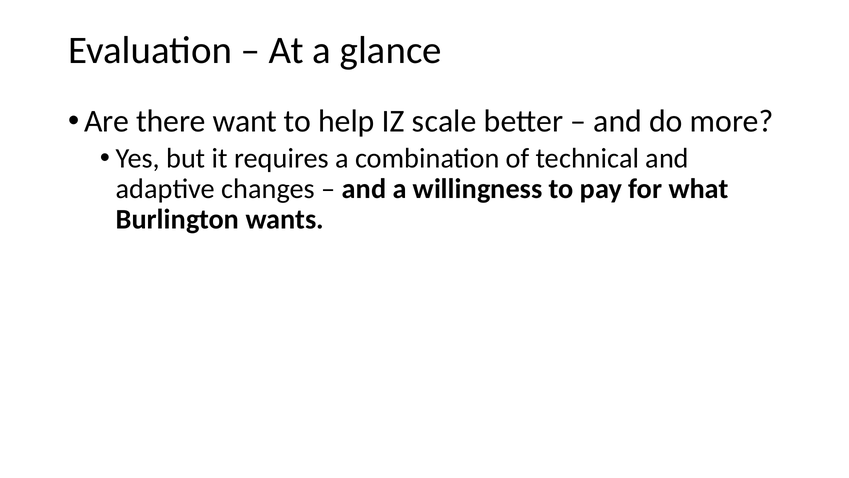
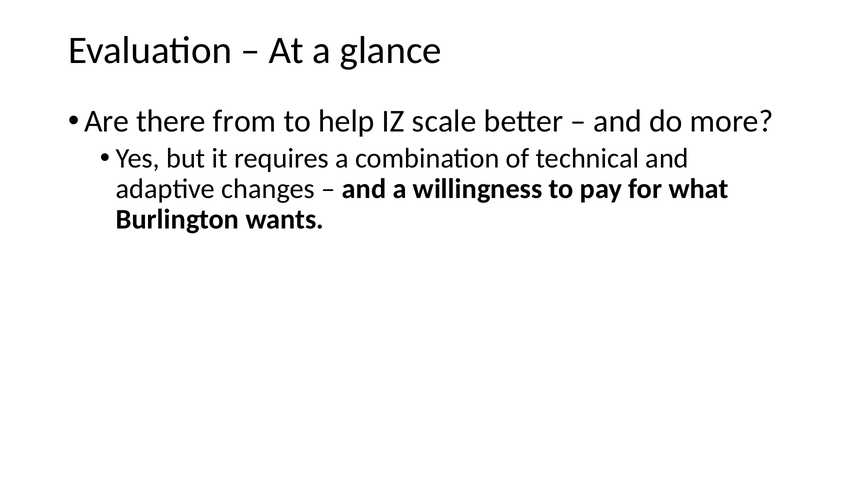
want: want -> from
